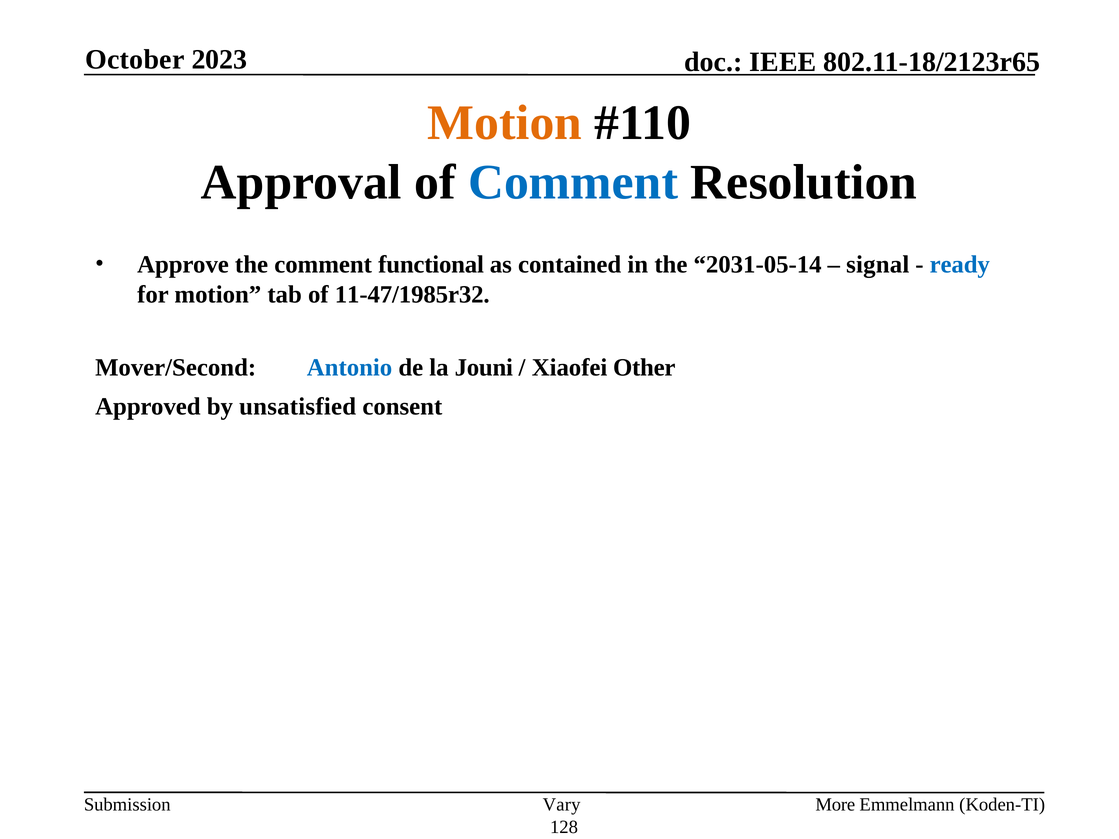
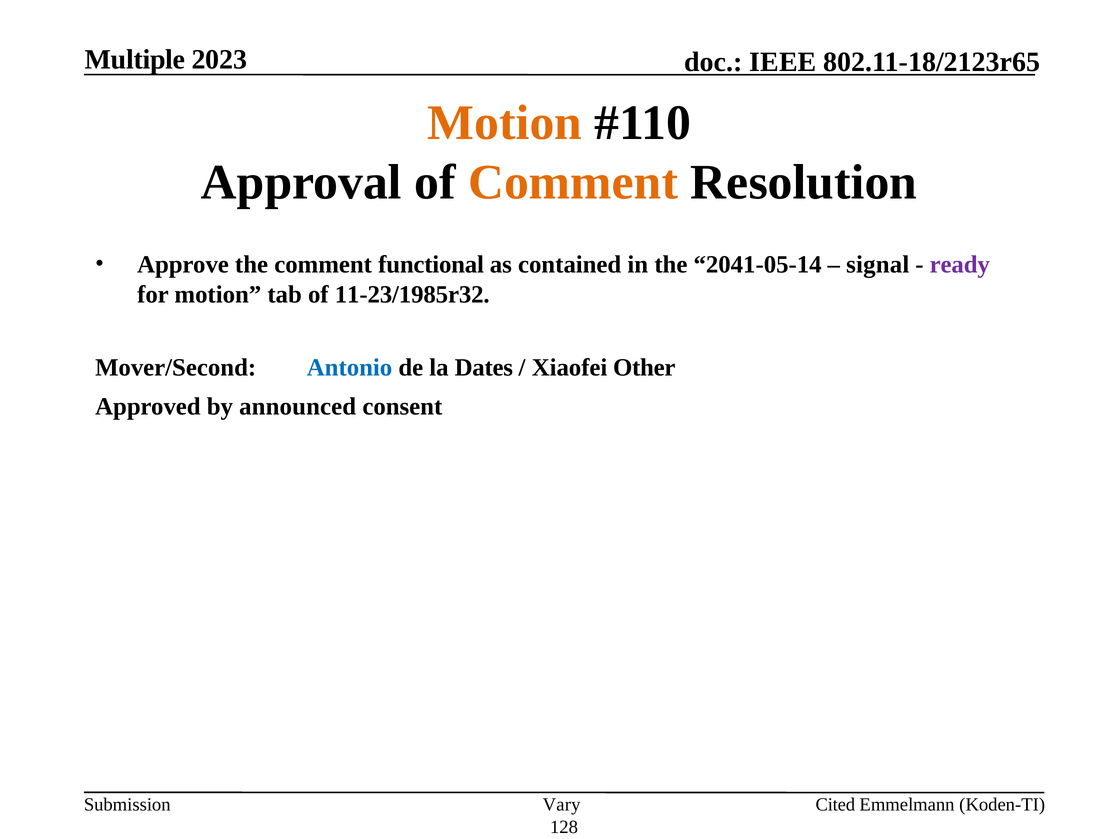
October: October -> Multiple
Comment at (573, 182) colour: blue -> orange
2031-05-14: 2031-05-14 -> 2041-05-14
ready colour: blue -> purple
11-47/1985r32: 11-47/1985r32 -> 11-23/1985r32
Jouni: Jouni -> Dates
unsatisfied: unsatisfied -> announced
More: More -> Cited
